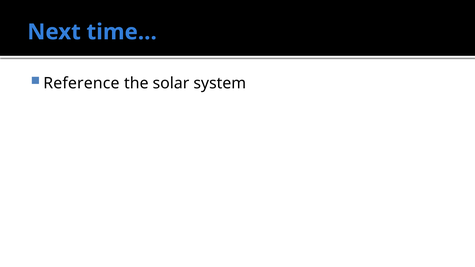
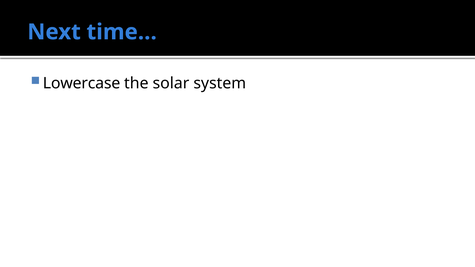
Reference: Reference -> Lowercase
